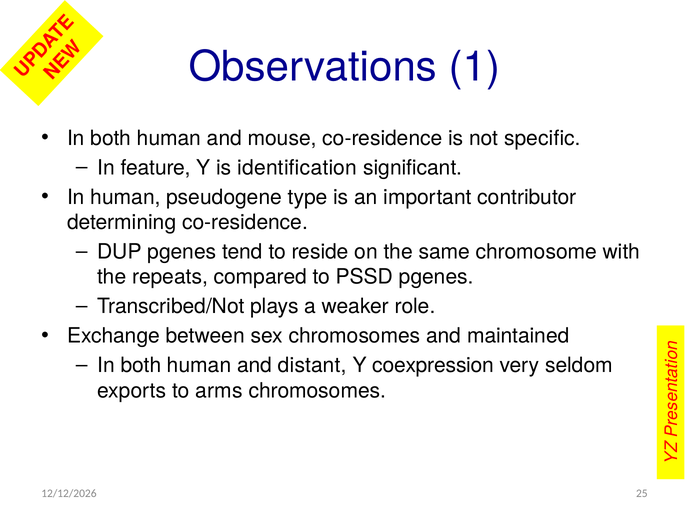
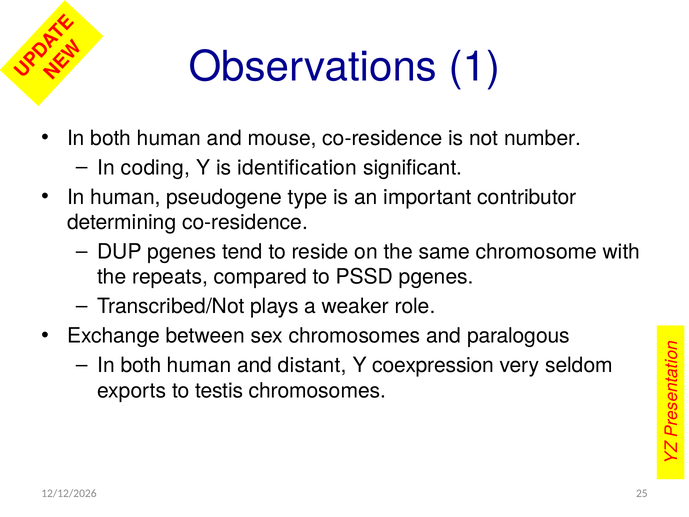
specific: specific -> number
feature: feature -> coding
maintained: maintained -> paralogous
arms: arms -> testis
